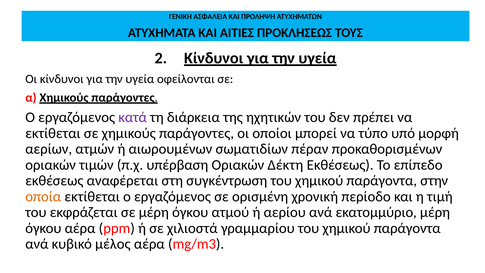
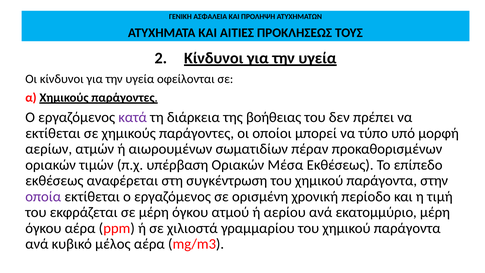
ηχητικών: ηχητικών -> βοήθειας
Δέκτη: Δέκτη -> Μέσα
οποία colour: orange -> purple
